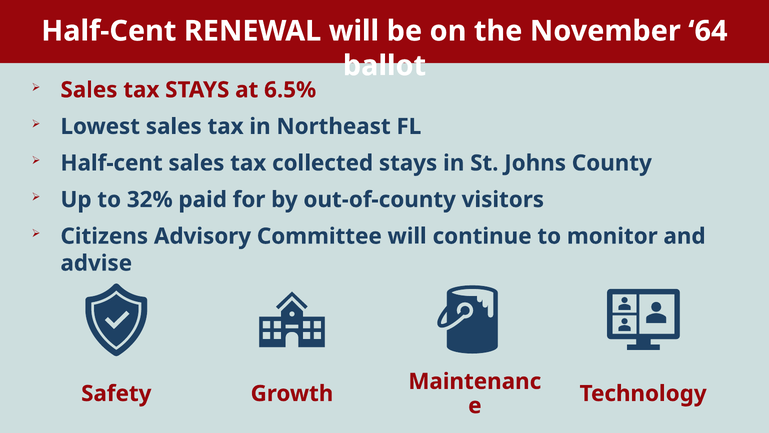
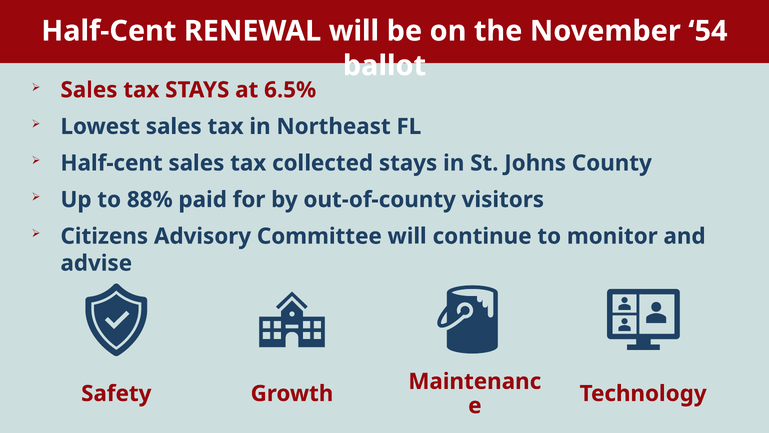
64: 64 -> 54
32%: 32% -> 88%
